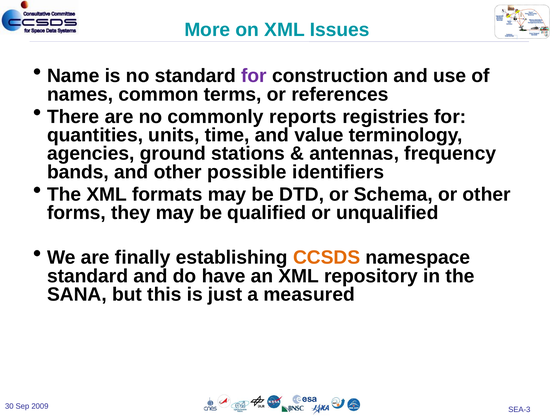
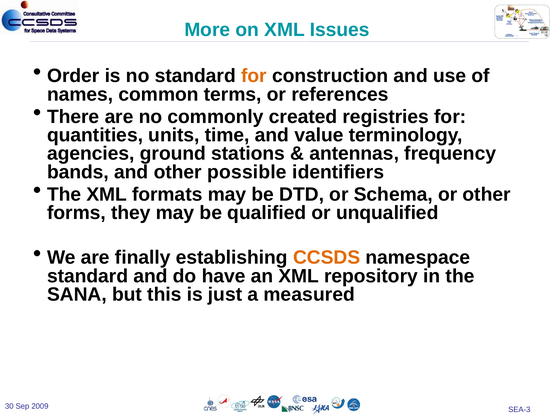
Name: Name -> Order
for at (254, 76) colour: purple -> orange
reports: reports -> created
